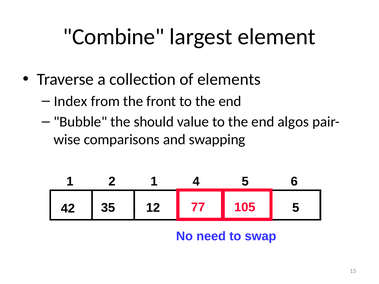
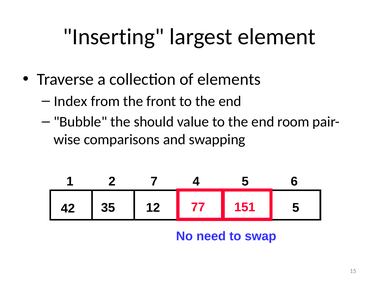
Combine: Combine -> Inserting
algos: algos -> room
2 1: 1 -> 7
105: 105 -> 151
